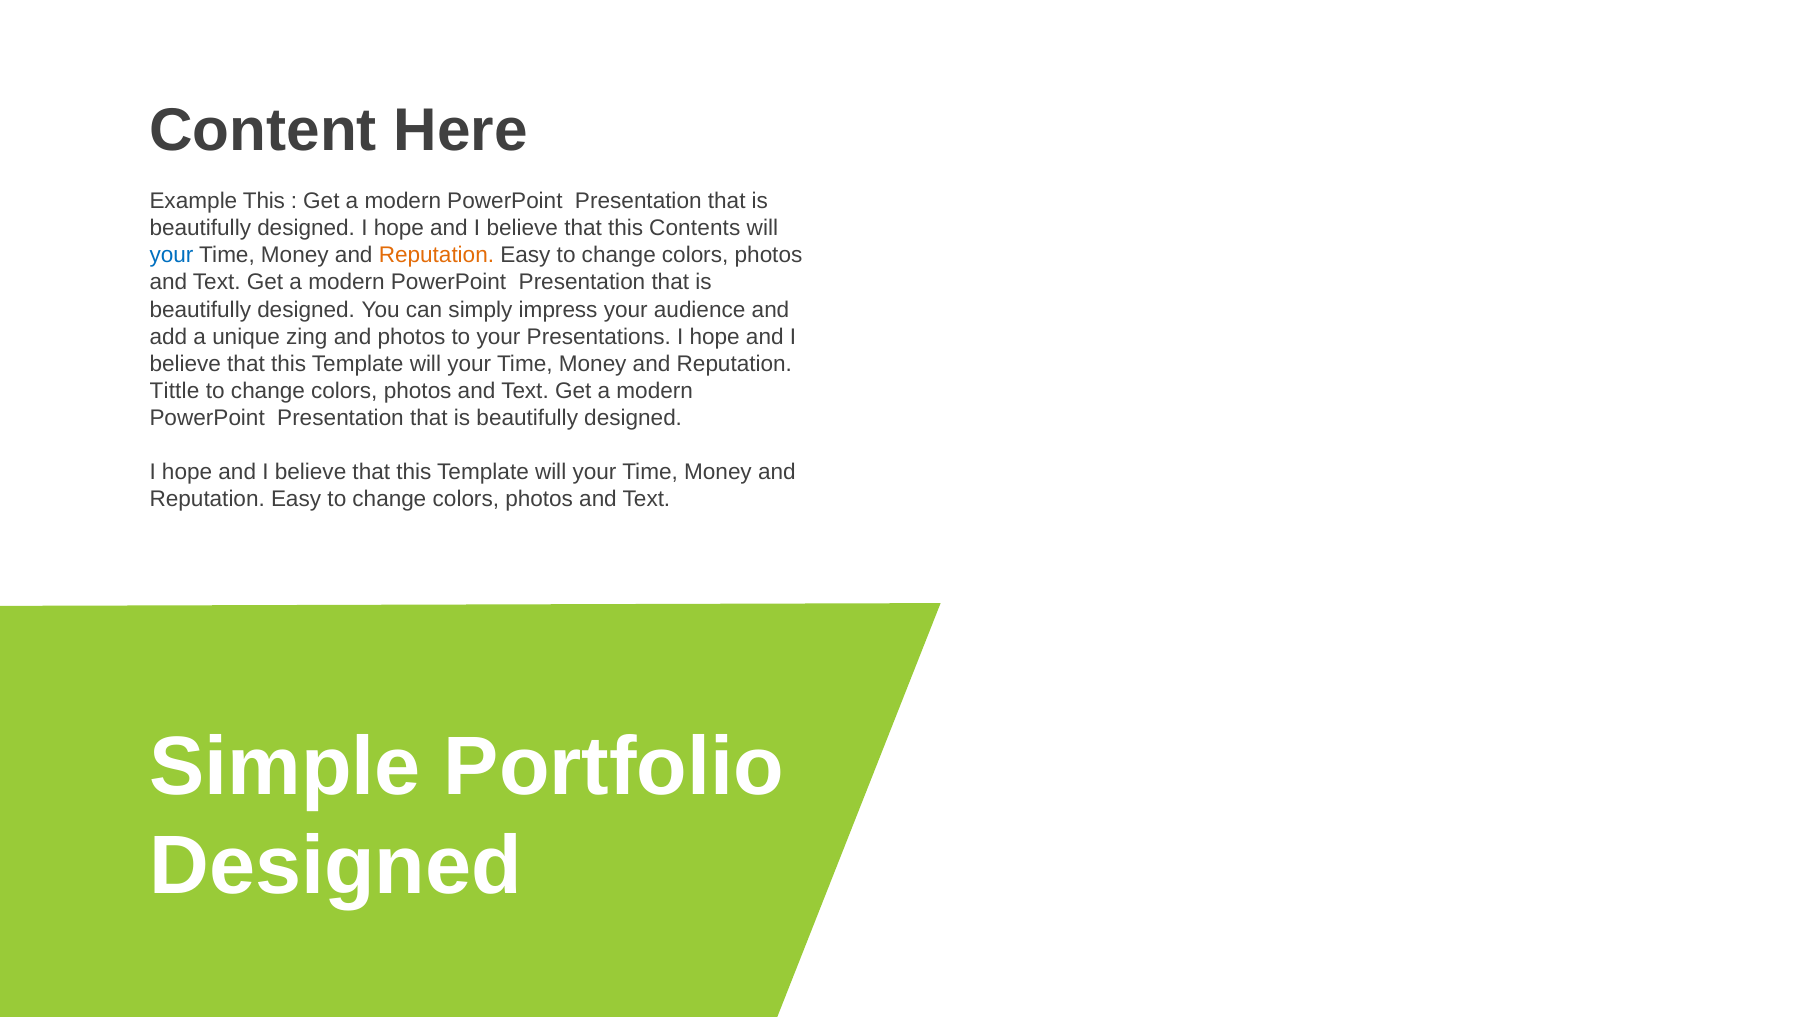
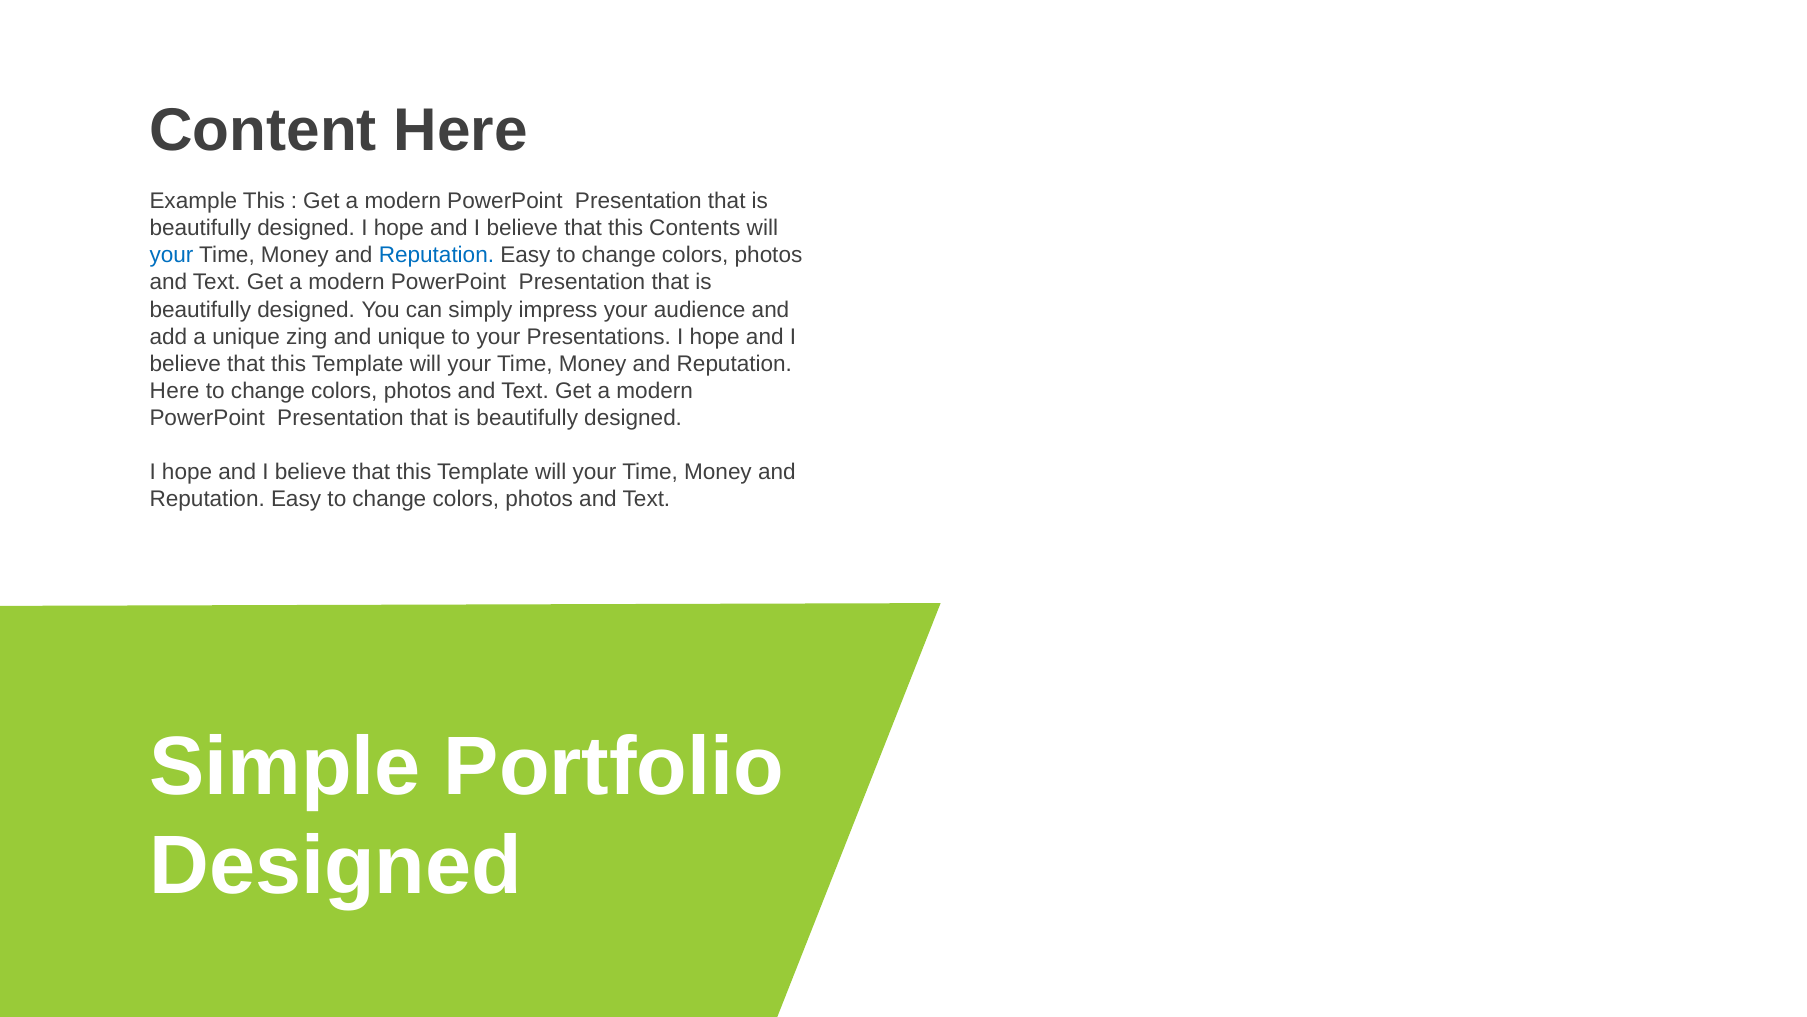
Reputation at (436, 255) colour: orange -> blue
and photos: photos -> unique
Tittle at (175, 391): Tittle -> Here
